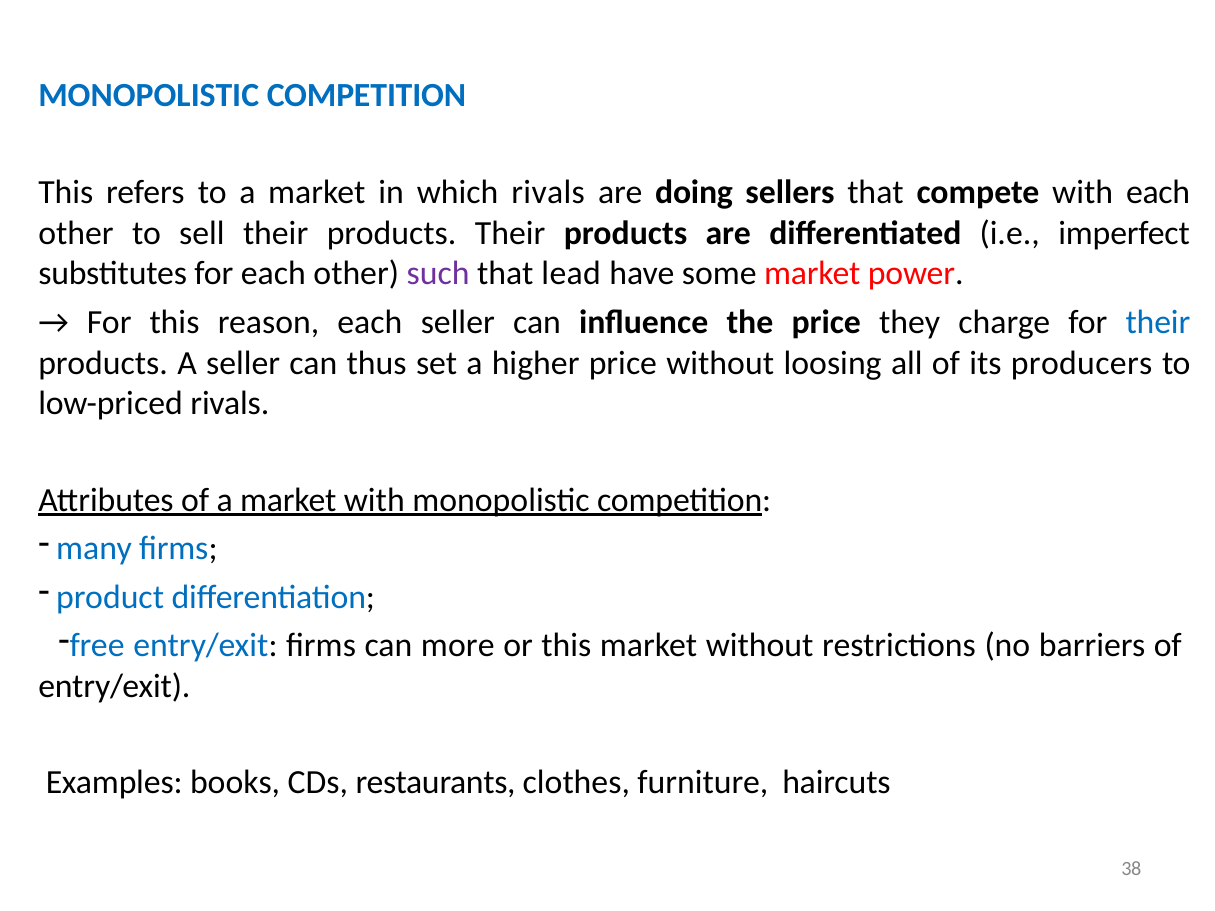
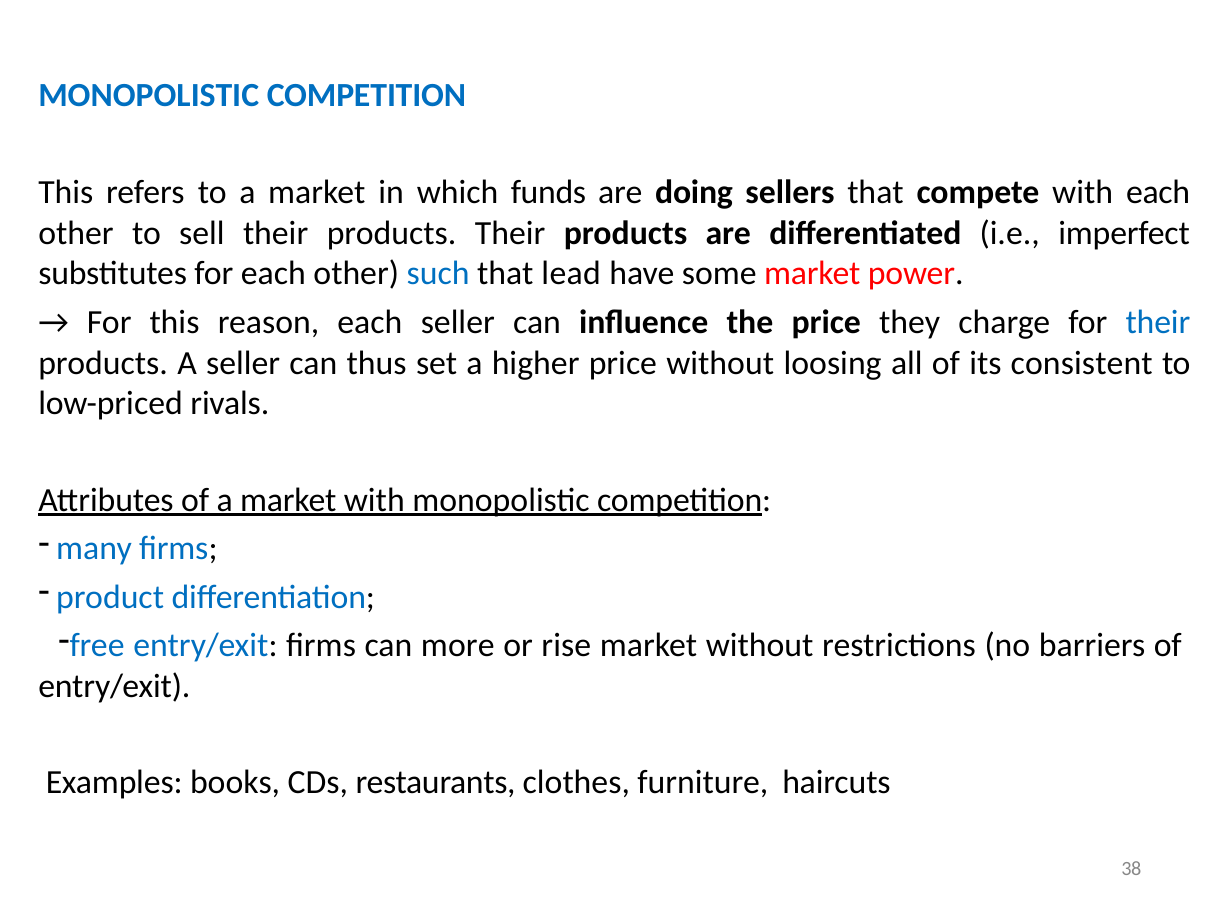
which rivals: rivals -> funds
such colour: purple -> blue
producers: producers -> consistent
or this: this -> rise
